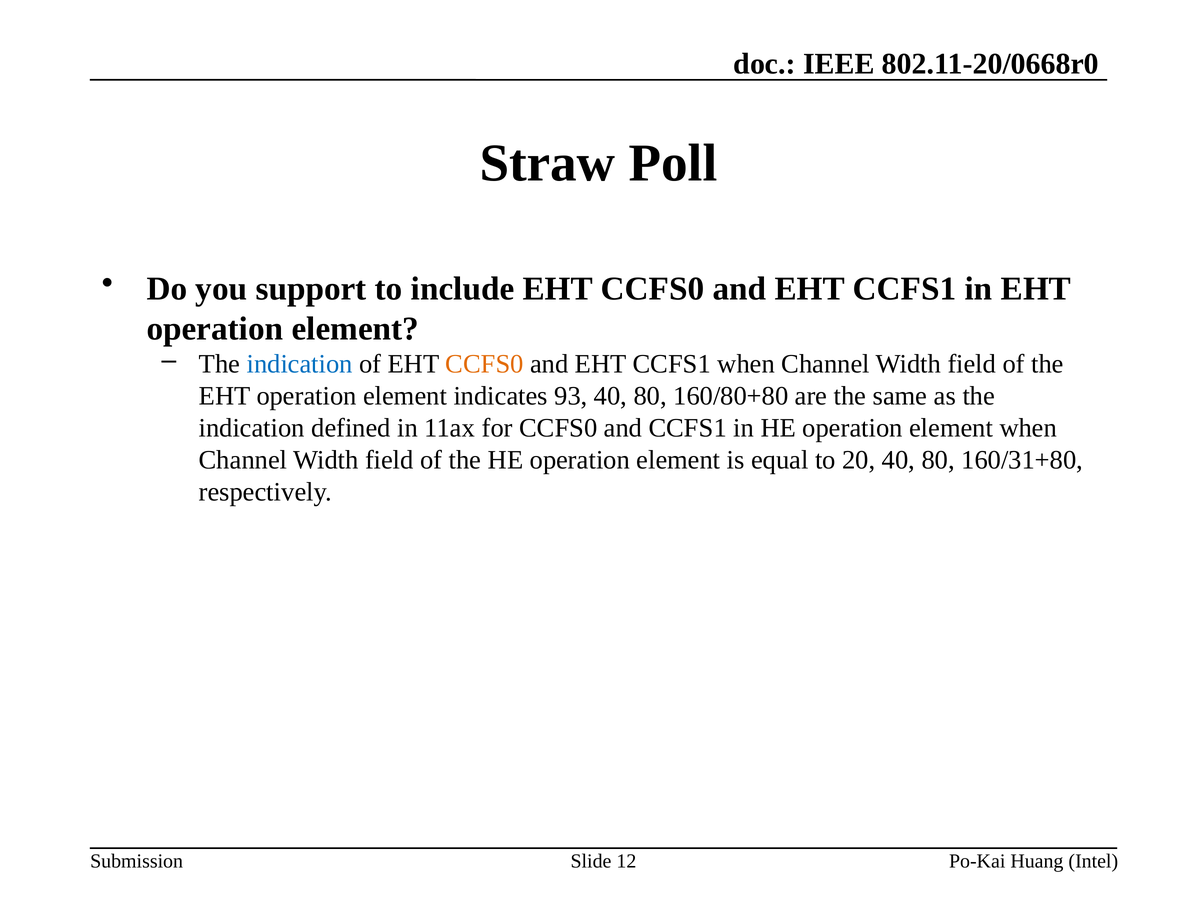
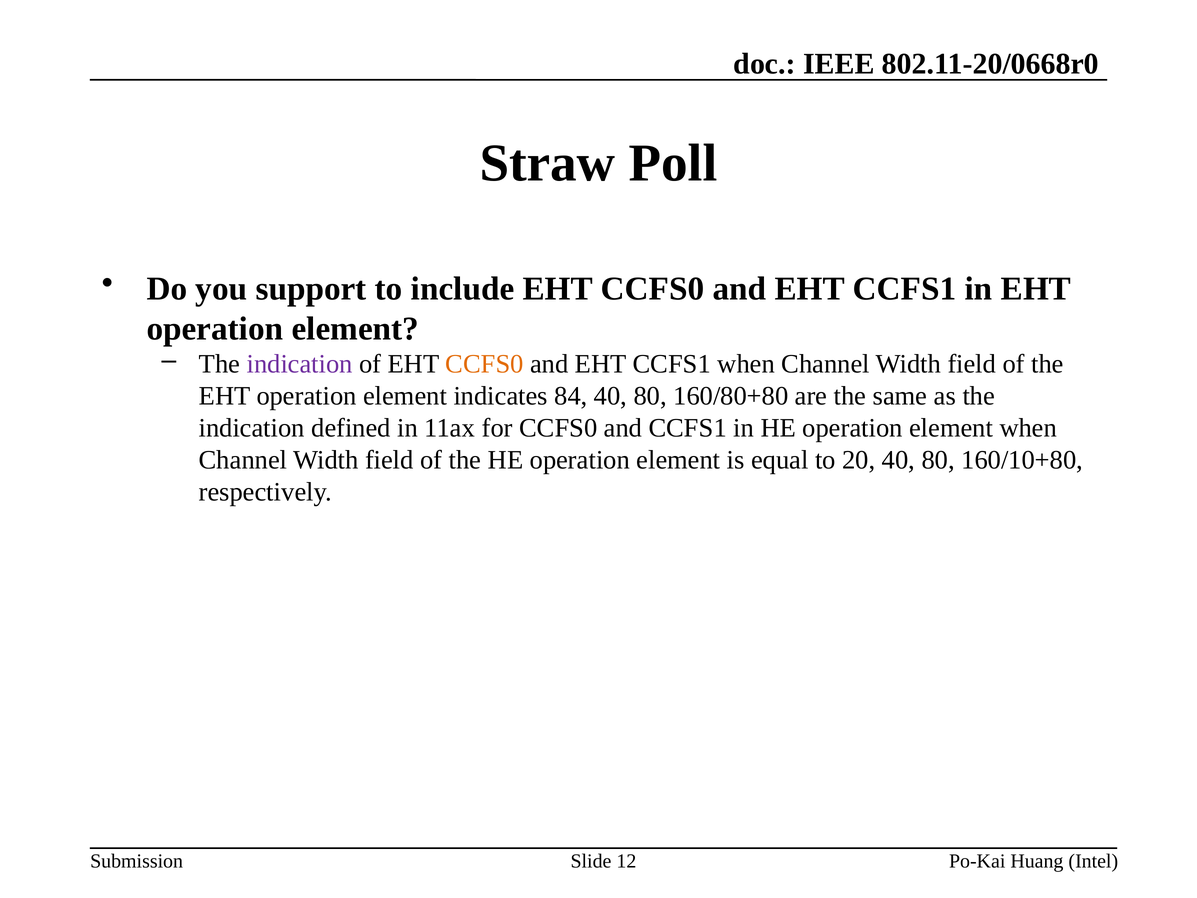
indication at (300, 364) colour: blue -> purple
93: 93 -> 84
160/31+80: 160/31+80 -> 160/10+80
